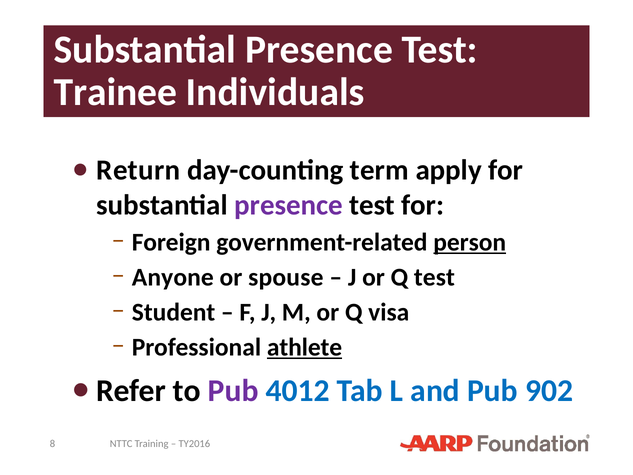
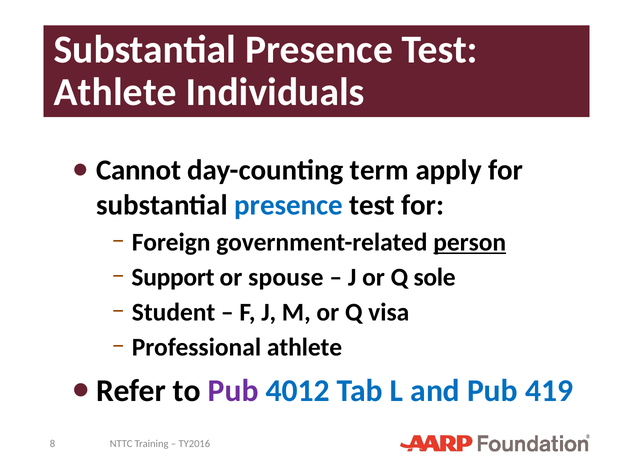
Trainee at (115, 92): Trainee -> Athlete
Return: Return -> Cannot
presence at (289, 205) colour: purple -> blue
Anyone: Anyone -> Support
Q test: test -> sole
athlete at (305, 347) underline: present -> none
902: 902 -> 419
